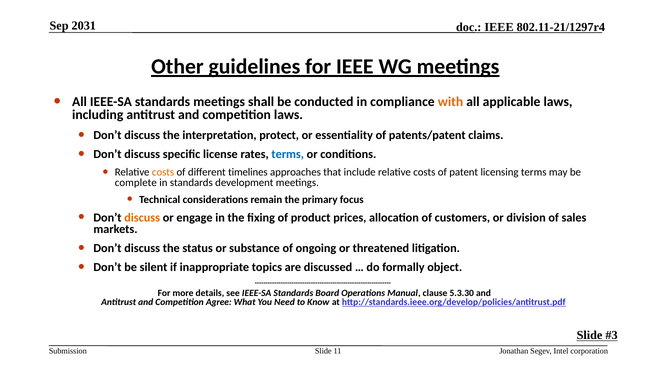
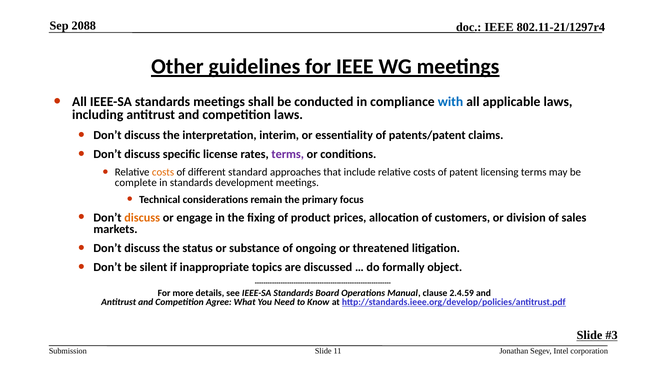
2031: 2031 -> 2088
with colour: orange -> blue
protect: protect -> interim
terms at (288, 154) colour: blue -> purple
timelines: timelines -> standard
5.3.30: 5.3.30 -> 2.4.59
